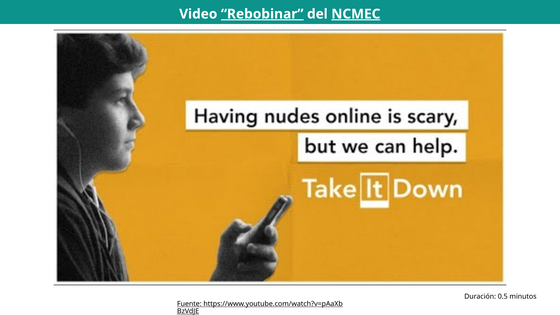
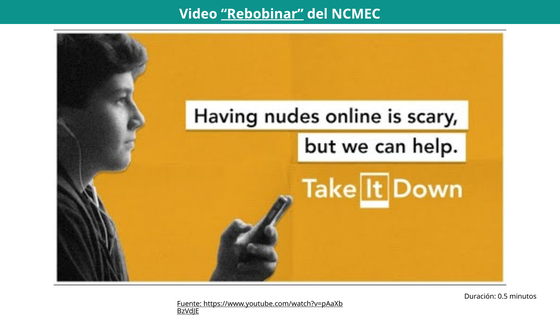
NCMEC underline: present -> none
